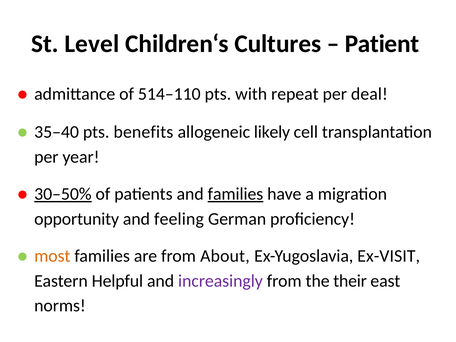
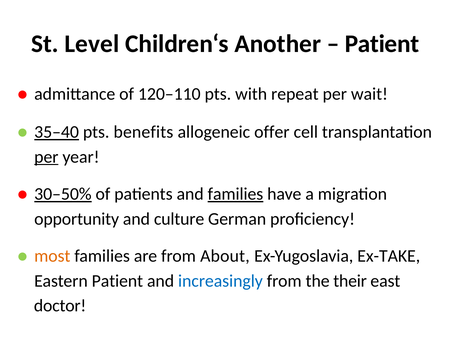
Cultures: Cultures -> Another
514–110: 514–110 -> 120–110
deal: deal -> wait
35–40 underline: none -> present
likely: likely -> offer
per at (46, 157) underline: none -> present
feeling: feeling -> culture
Ex-VISIT: Ex-VISIT -> Ex-TAKE
Eastern Helpful: Helpful -> Patient
increasingly colour: purple -> blue
norms: norms -> doctor
